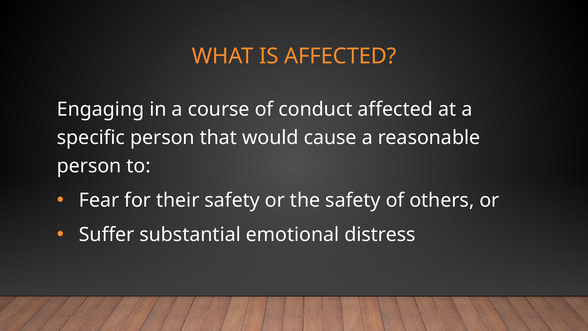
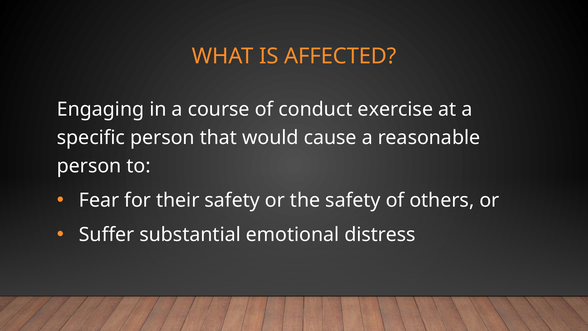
conduct affected: affected -> exercise
